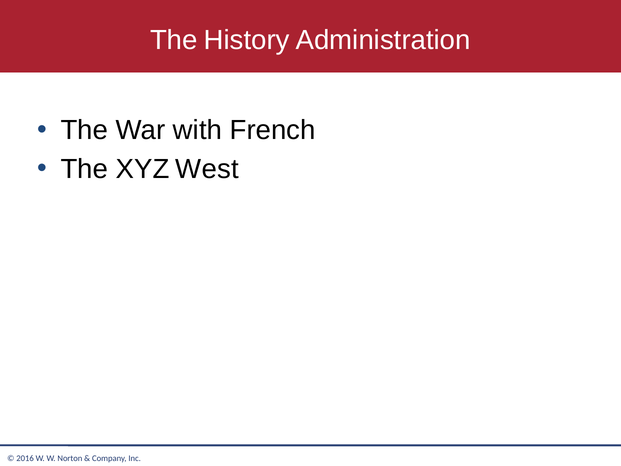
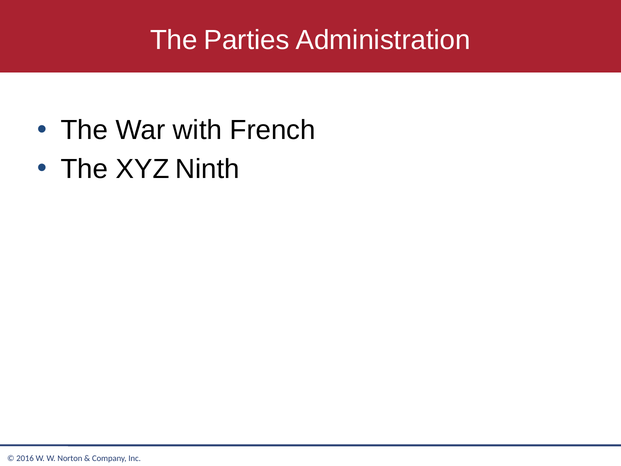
History: History -> Parties
West: West -> Ninth
